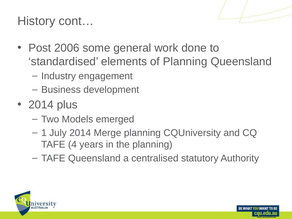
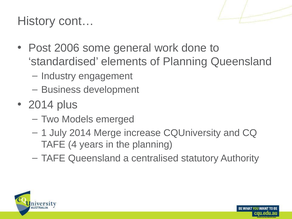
Merge planning: planning -> increase
